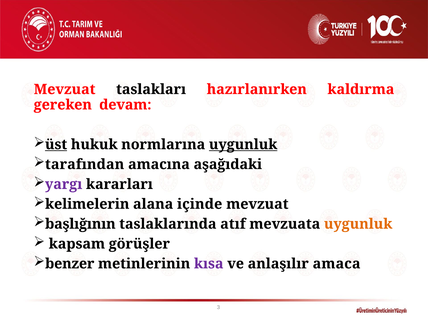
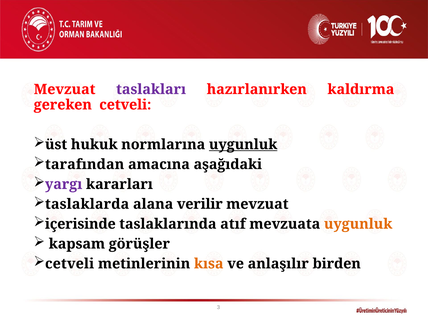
taslakları colour: black -> purple
gereken devam: devam -> cetveli
üst underline: present -> none
kelimelerin: kelimelerin -> taslaklarda
içinde: içinde -> verilir
başlığının: başlığının -> içerisinde
benzer at (70, 264): benzer -> cetveli
kısa colour: purple -> orange
amaca: amaca -> birden
